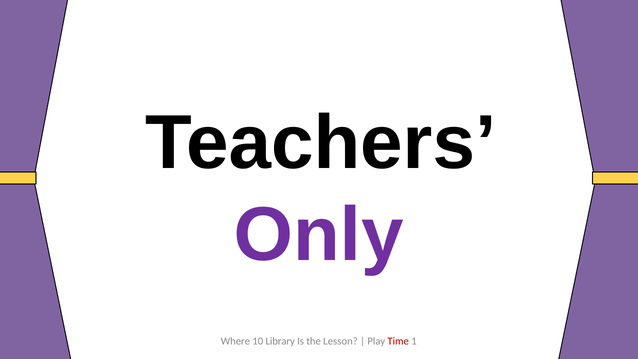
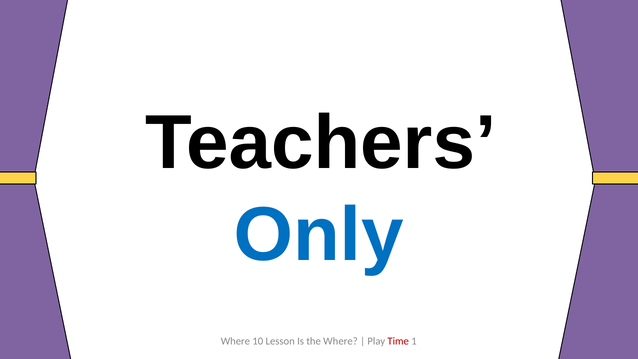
Only colour: purple -> blue
Library: Library -> Lesson
the Lesson: Lesson -> Where
